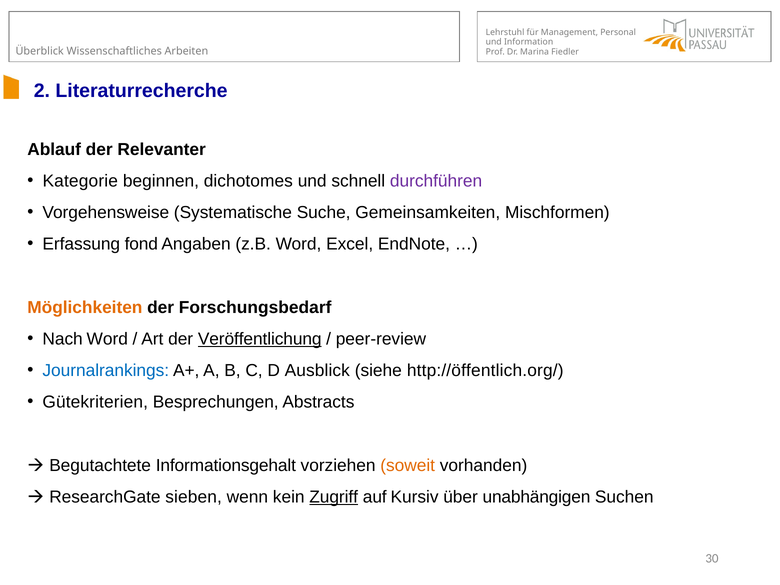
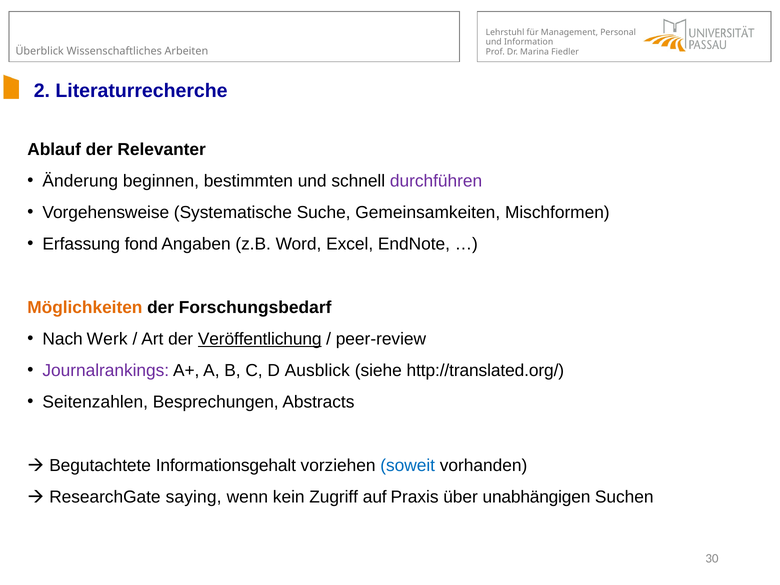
Kategorie: Kategorie -> Änderung
dichotomes: dichotomes -> bestimmten
Nach Word: Word -> Werk
Journalrankings colour: blue -> purple
http://öffentlich.org/: http://öffentlich.org/ -> http://translated.org/
Gütekriterien: Gütekriterien -> Seitenzahlen
soweit colour: orange -> blue
sieben: sieben -> saying
Zugriff underline: present -> none
Kursiv: Kursiv -> Praxis
